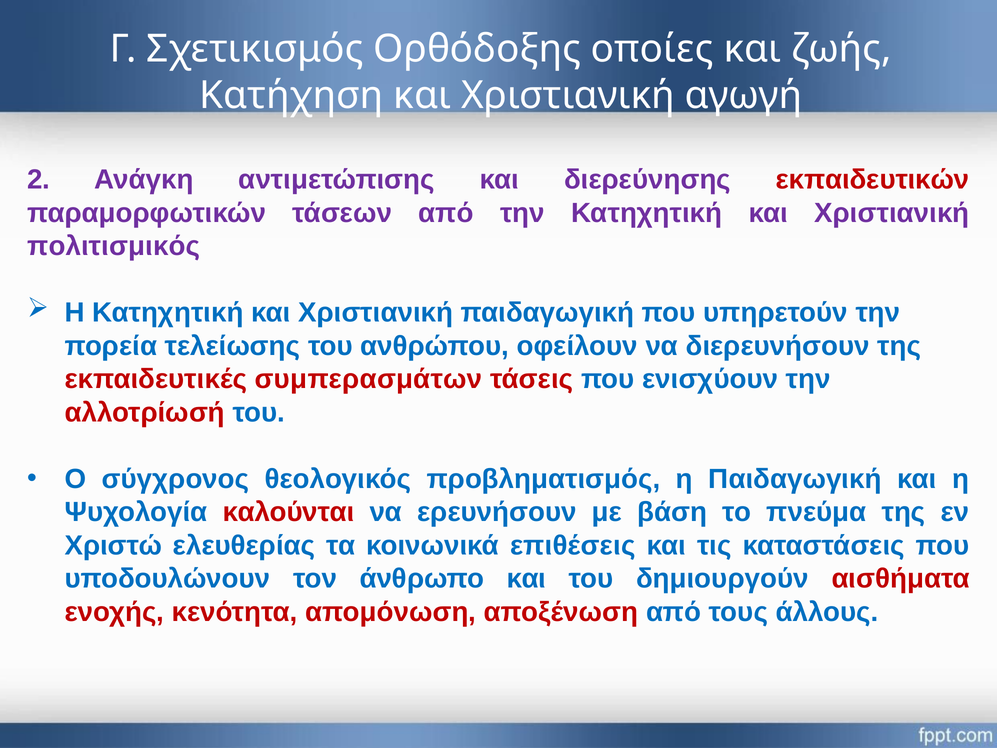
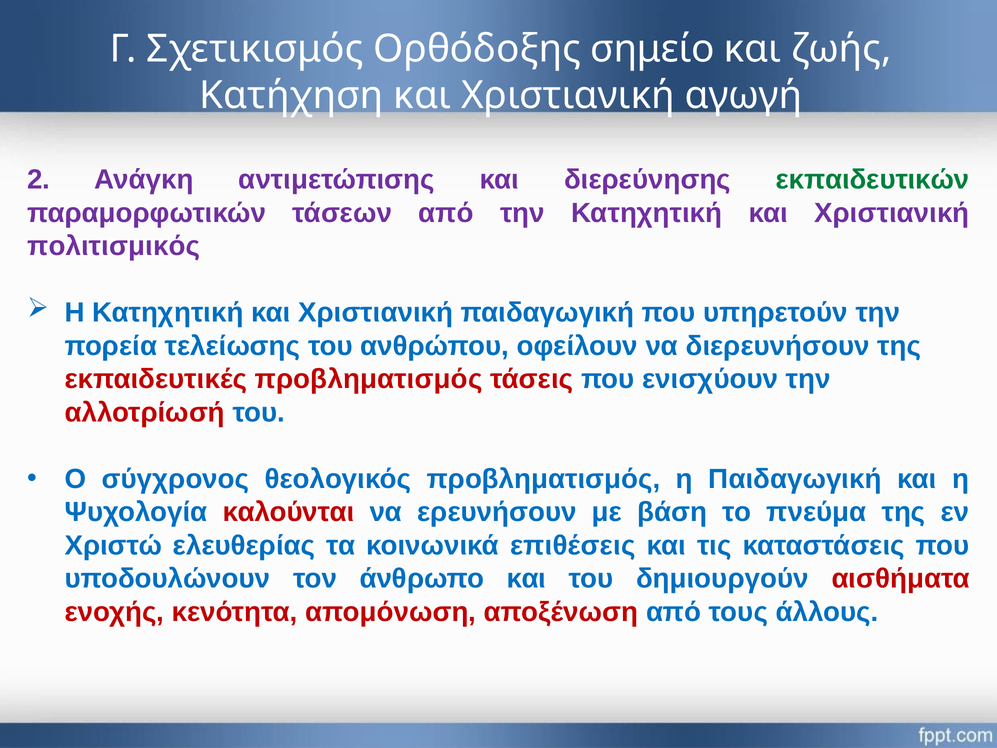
οποίες: οποίες -> σημείο
εκπαιδευτικών colour: red -> green
εκπαιδευτικές συμπερασμάτων: συμπερασμάτων -> προβληματισμός
